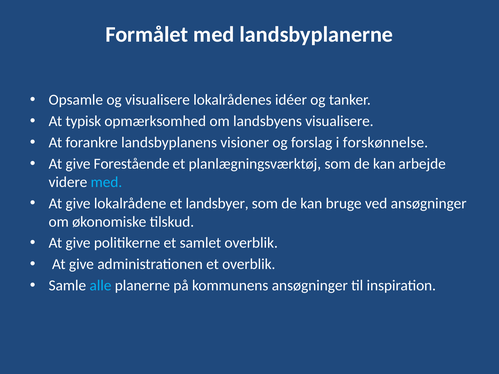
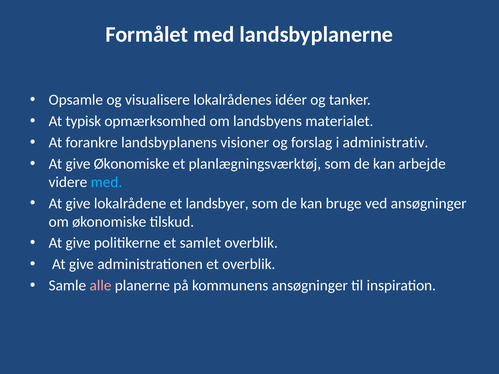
landsbyens visualisere: visualisere -> materialet
forskønnelse: forskønnelse -> administrativ
give Forestående: Forestående -> Økonomiske
alle colour: light blue -> pink
